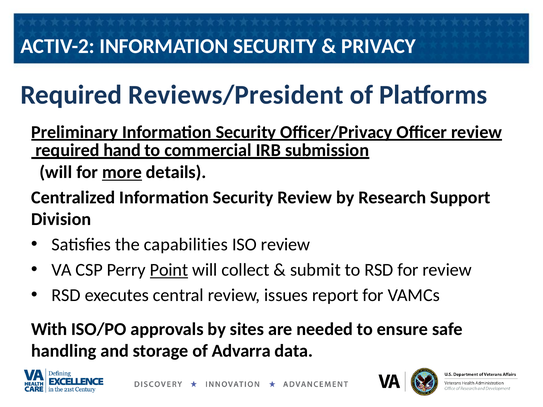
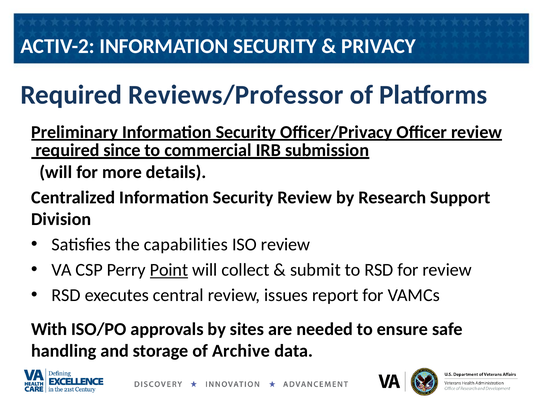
Reviews/President: Reviews/President -> Reviews/Professor
hand: hand -> since
more underline: present -> none
Advarra: Advarra -> Archive
